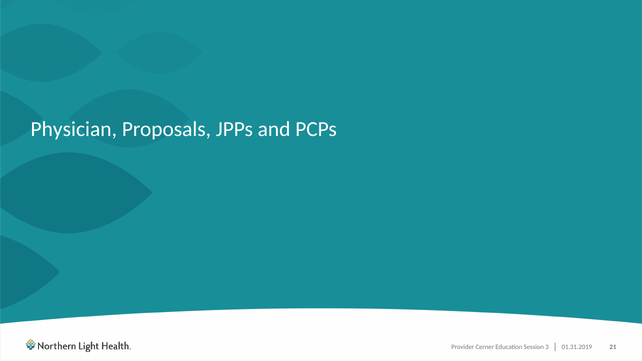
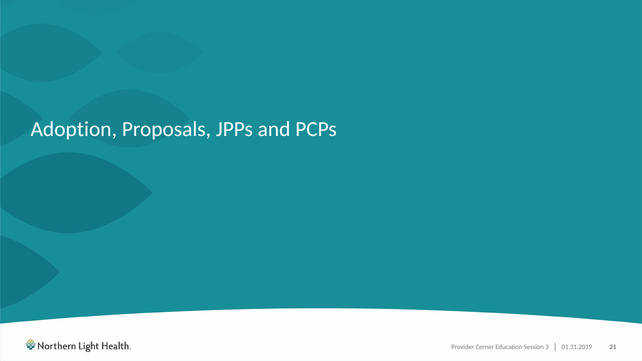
Physician: Physician -> Adoption
